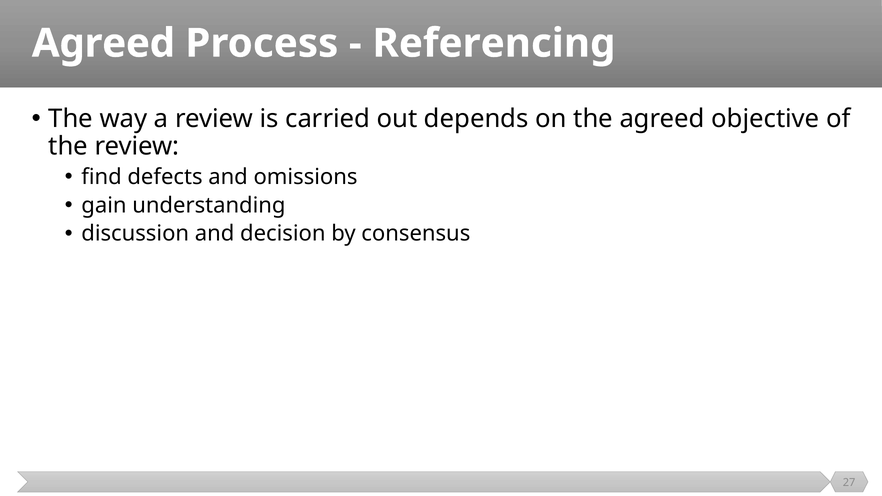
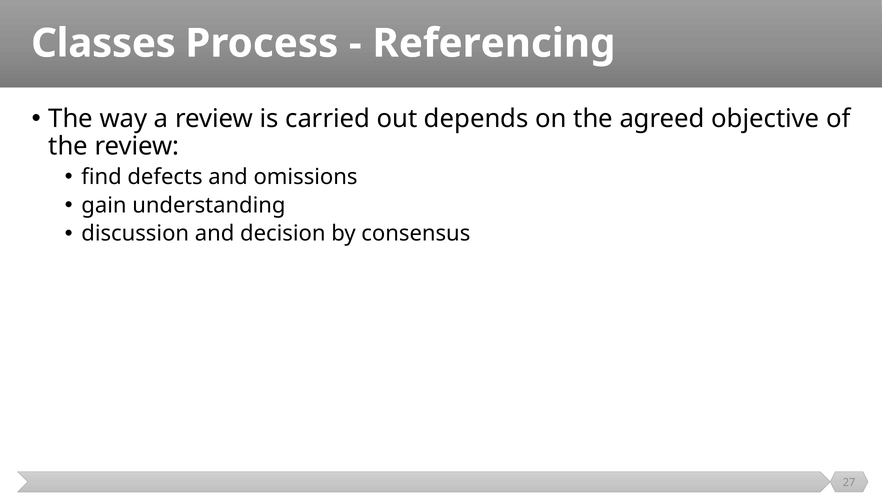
Agreed at (103, 43): Agreed -> Classes
